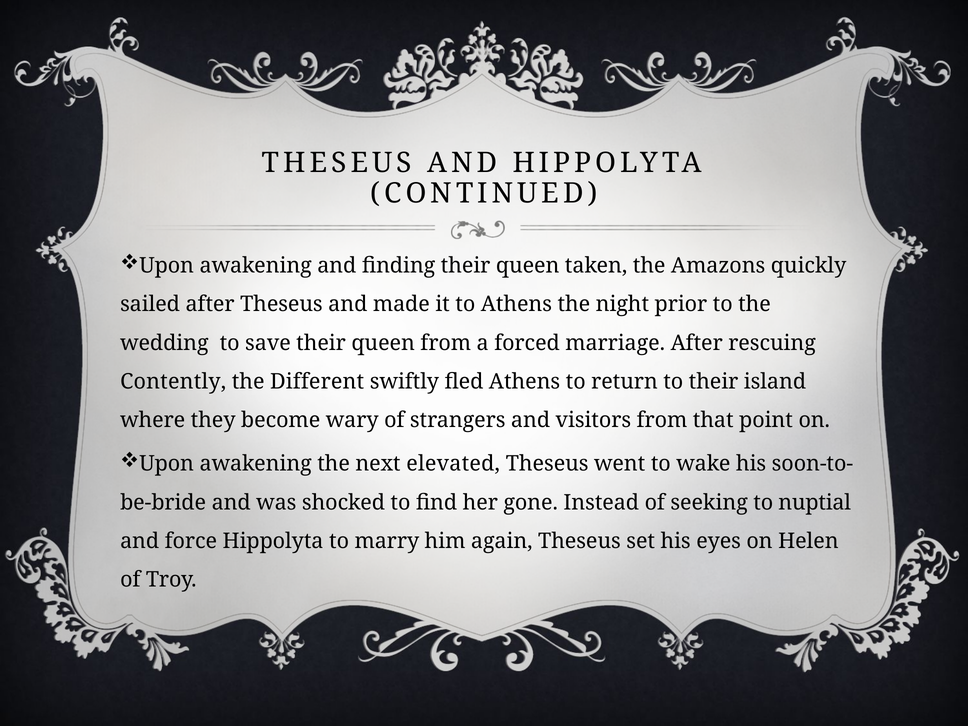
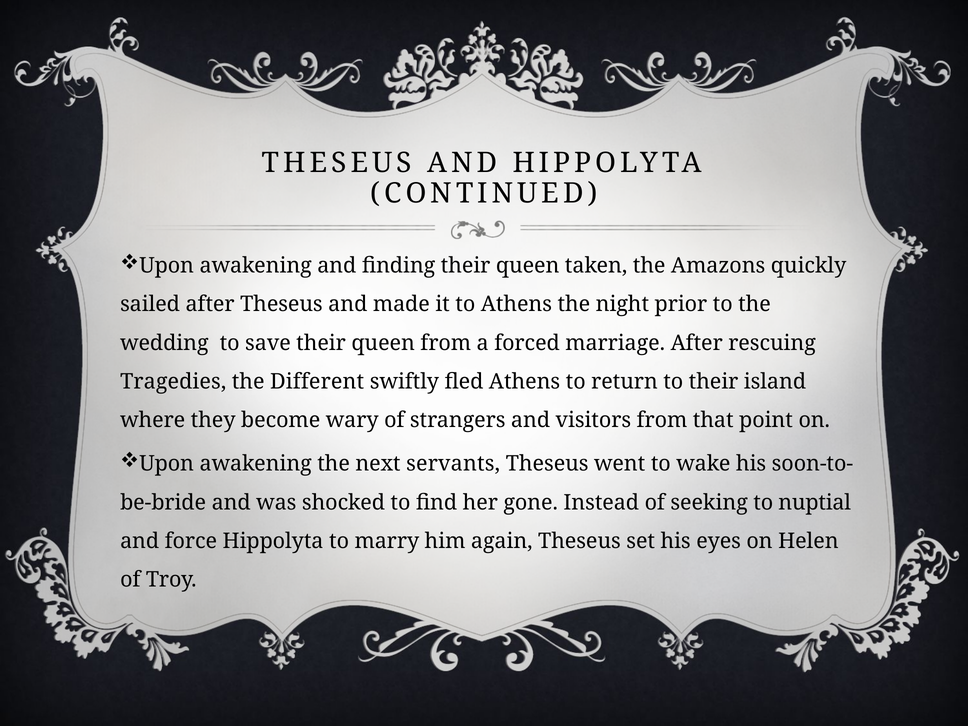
Contently: Contently -> Tragedies
elevated: elevated -> servants
